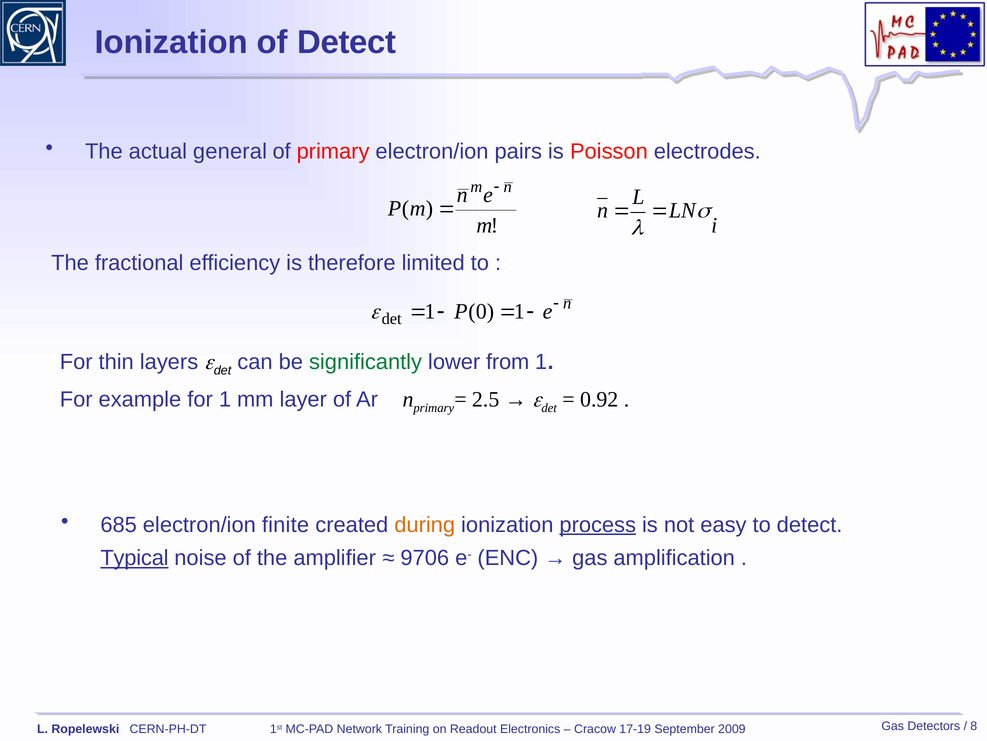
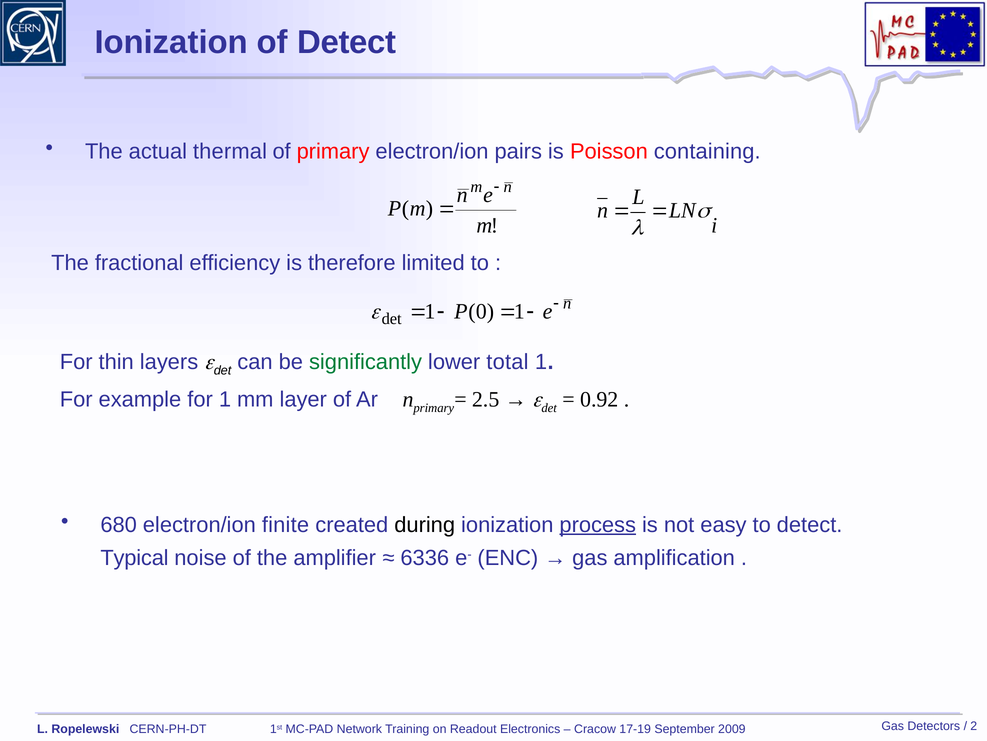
general: general -> thermal
electrodes: electrodes -> containing
from: from -> total
685: 685 -> 680
during colour: orange -> black
Typical underline: present -> none
9706: 9706 -> 6336
8: 8 -> 2
